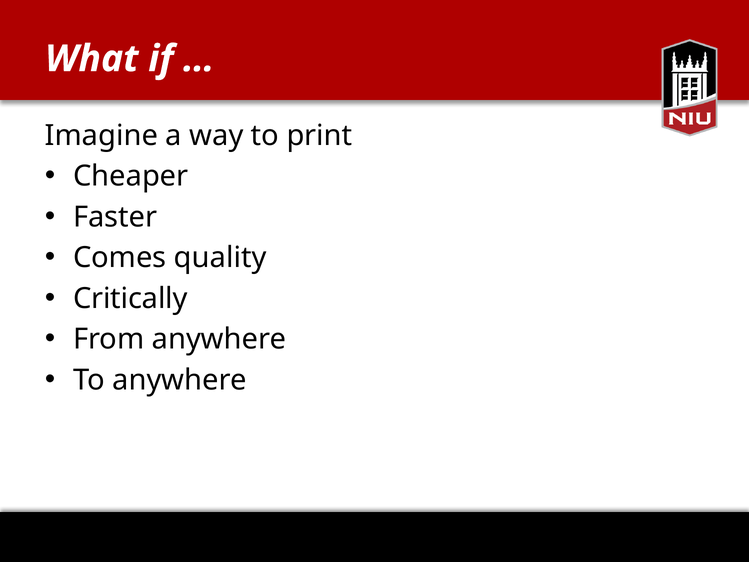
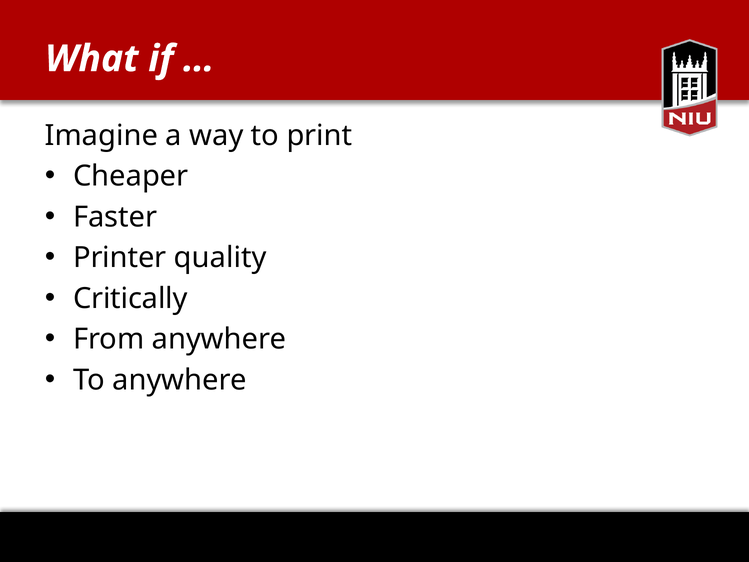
Comes: Comes -> Printer
